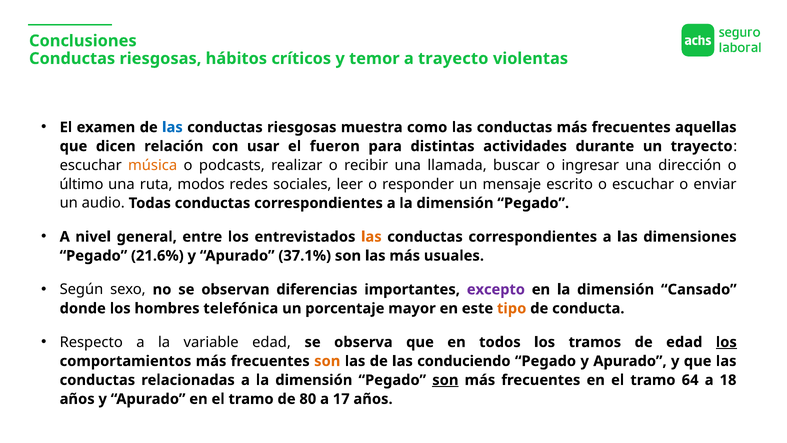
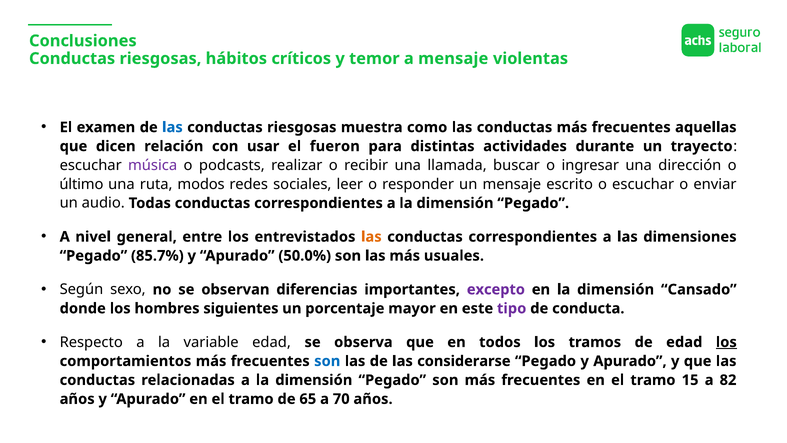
a trayecto: trayecto -> mensaje
música colour: orange -> purple
21.6%: 21.6% -> 85.7%
37.1%: 37.1% -> 50.0%
telefónica: telefónica -> siguientes
tipo colour: orange -> purple
son at (327, 361) colour: orange -> blue
conduciendo: conduciendo -> considerarse
son at (445, 380) underline: present -> none
64: 64 -> 15
18: 18 -> 82
80: 80 -> 65
17: 17 -> 70
